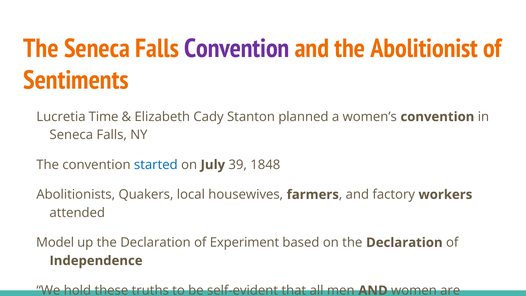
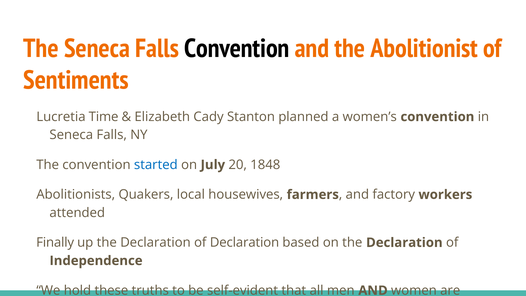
Convention at (237, 48) colour: purple -> black
39: 39 -> 20
Model: Model -> Finally
of Experiment: Experiment -> Declaration
